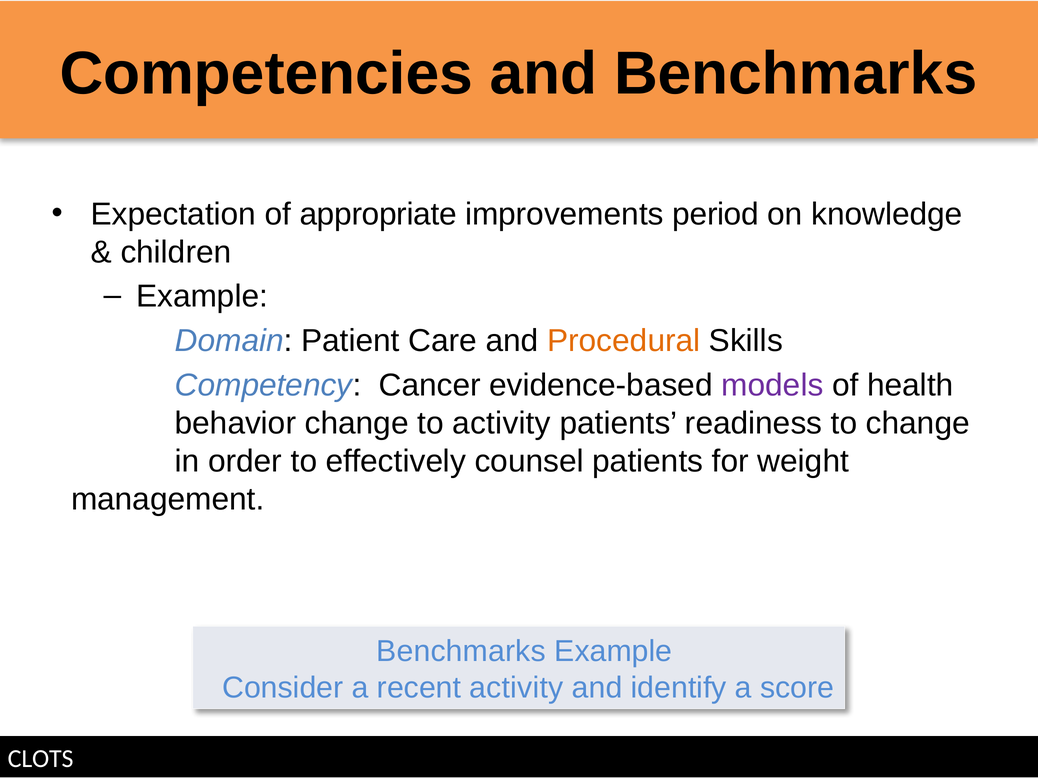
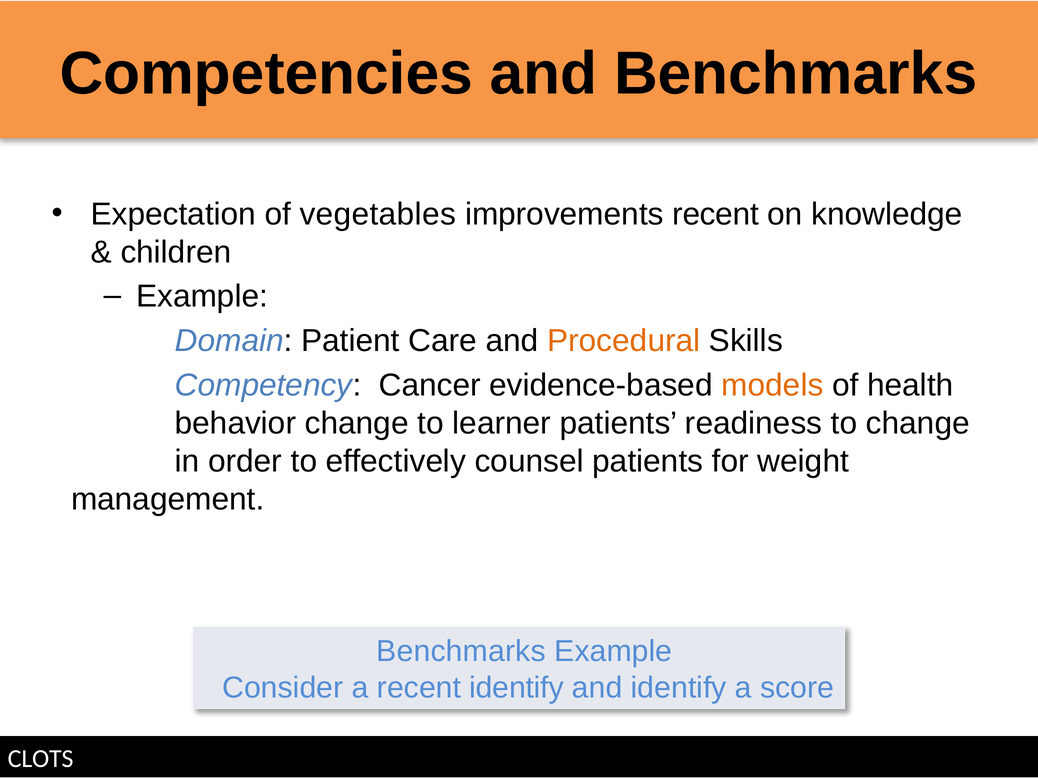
appropriate: appropriate -> vegetables
improvements period: period -> recent
models colour: purple -> orange
to activity: activity -> learner
recent activity: activity -> identify
